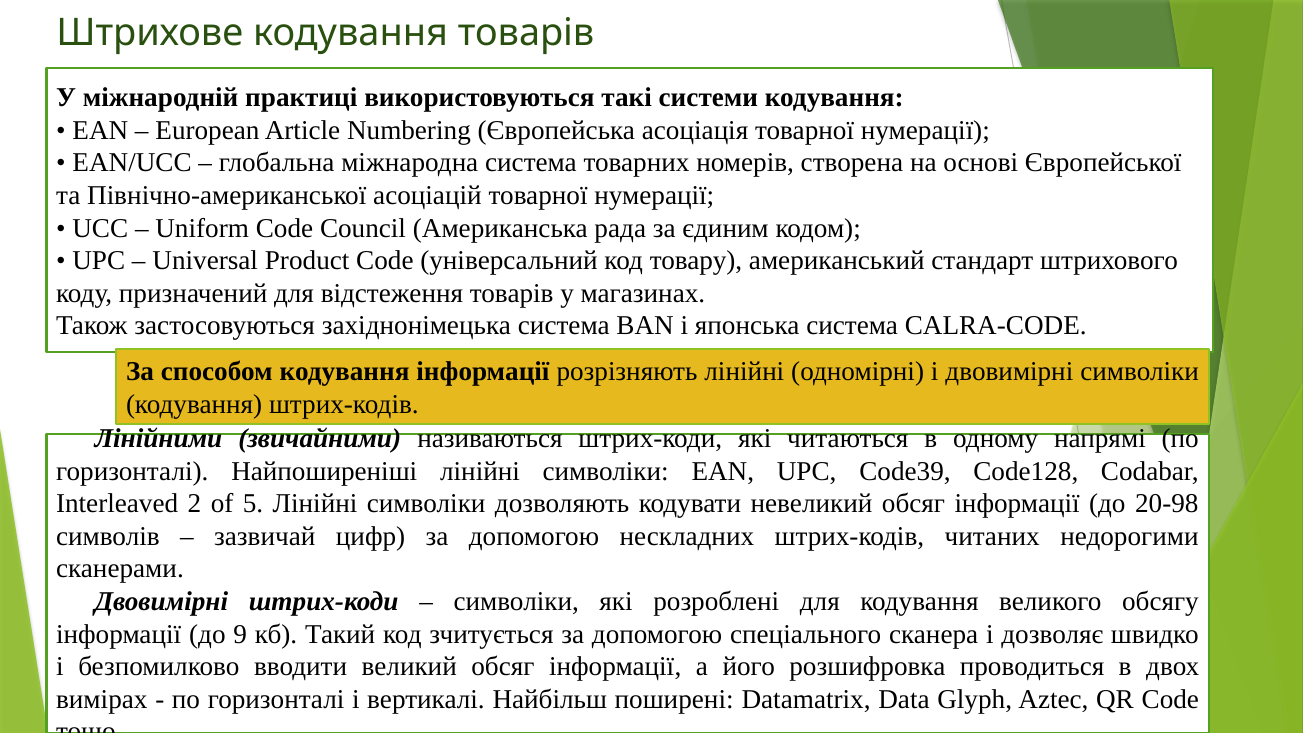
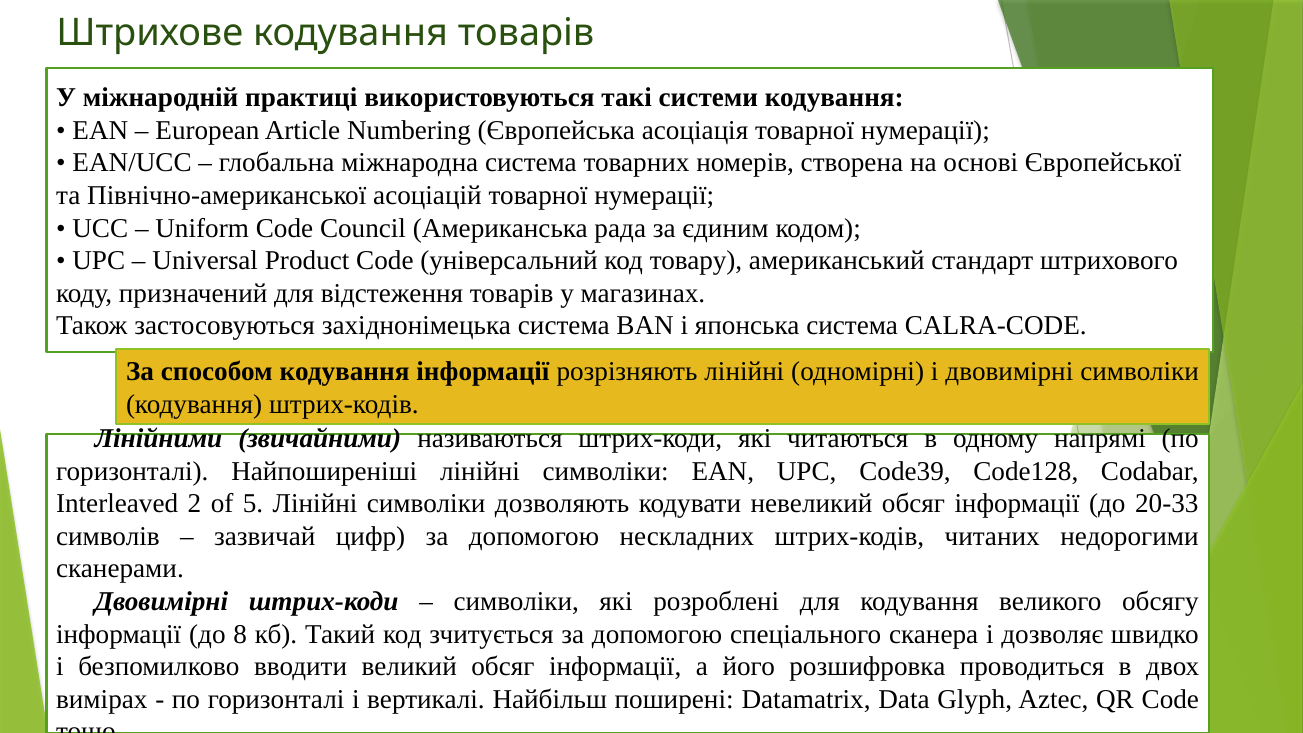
20-98: 20-98 -> 20-33
9: 9 -> 8
